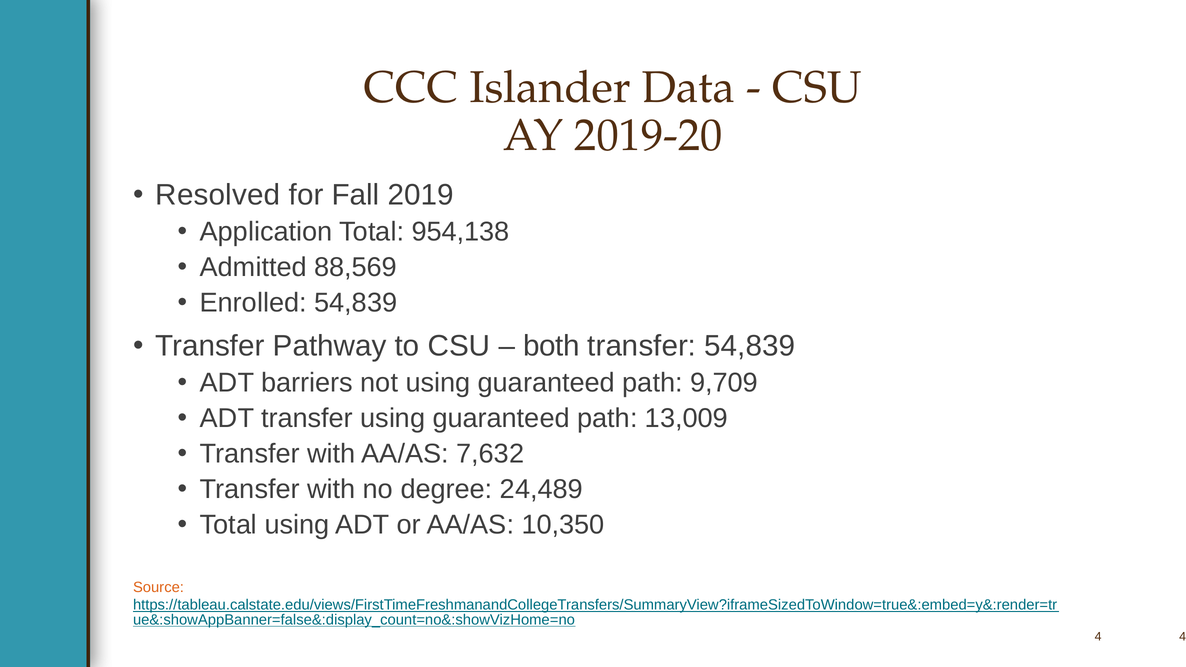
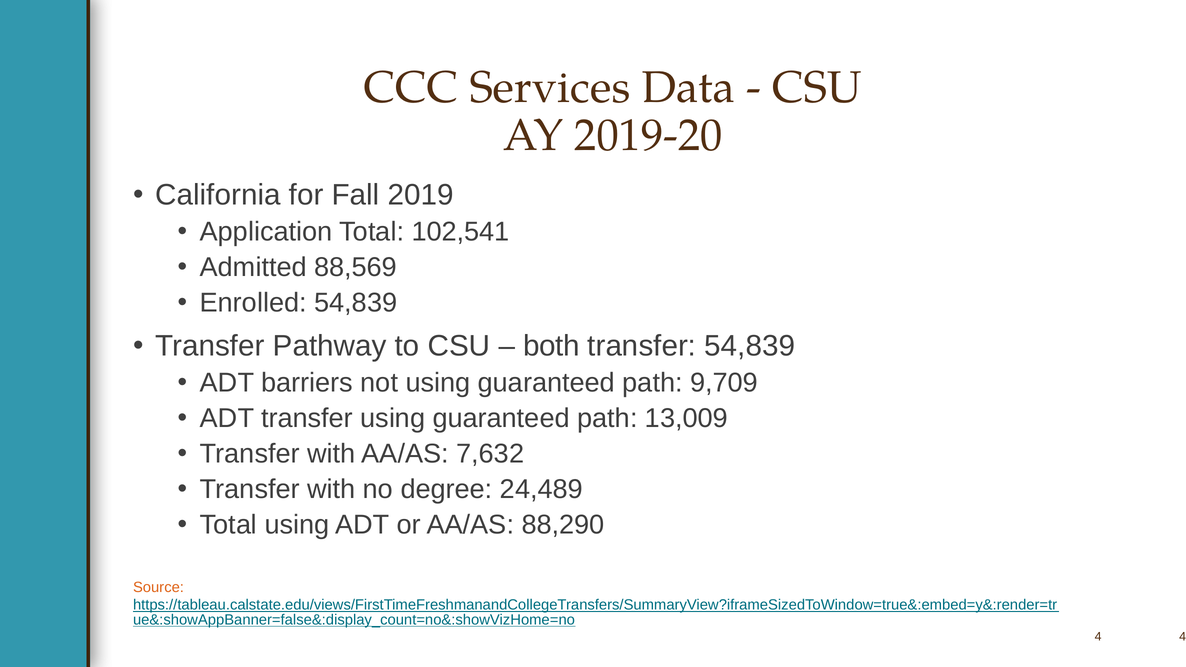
Islander: Islander -> Services
Resolved: Resolved -> California
954,138: 954,138 -> 102,541
10,350: 10,350 -> 88,290
